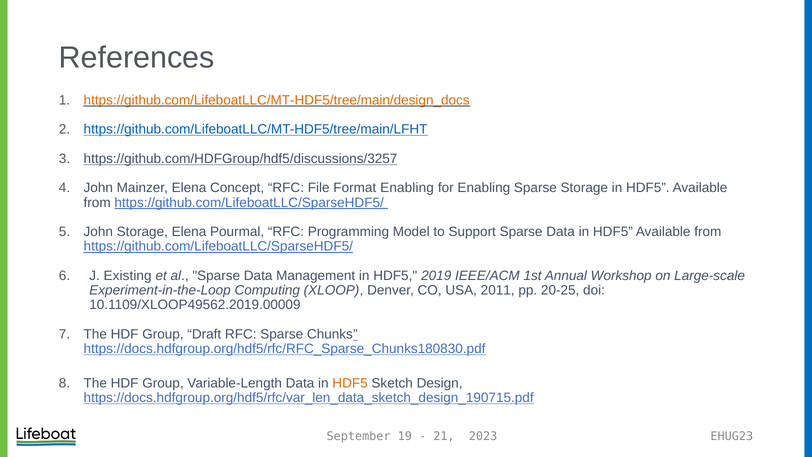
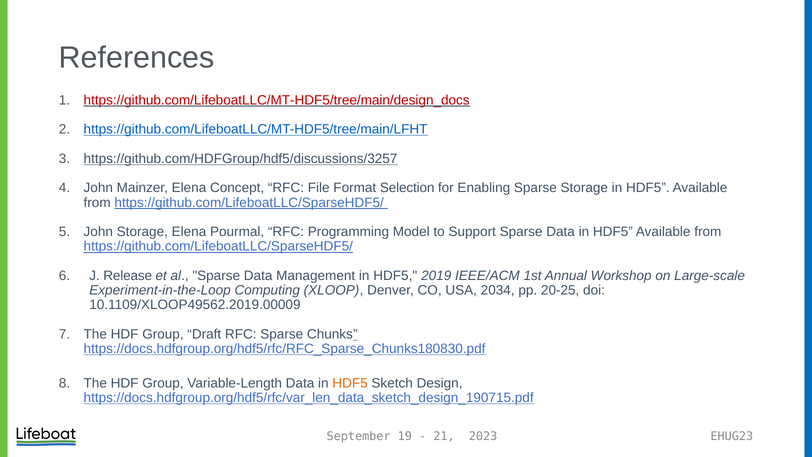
https://github.com/LifeboatLLC/MT-HDF5/tree/main/design_docs colour: orange -> red
Format Enabling: Enabling -> Selection
Existing: Existing -> Release
2011: 2011 -> 2034
